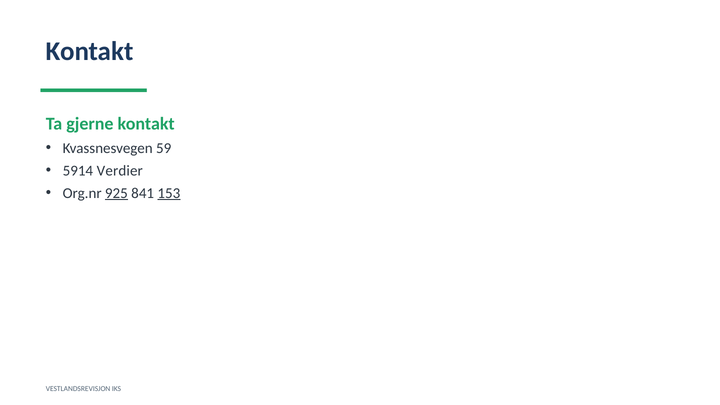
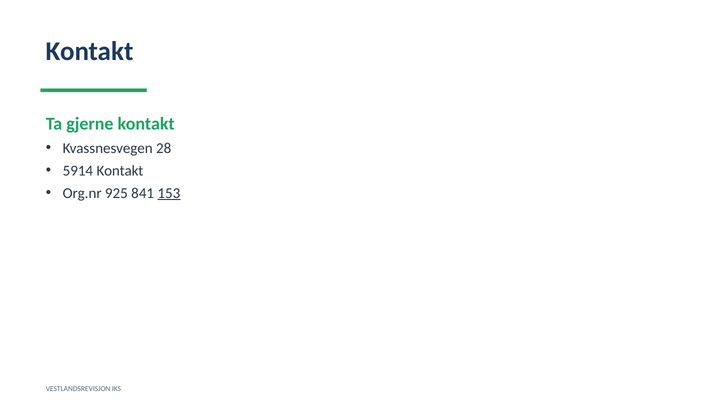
59: 59 -> 28
5914 Verdier: Verdier -> Kontakt
925 underline: present -> none
